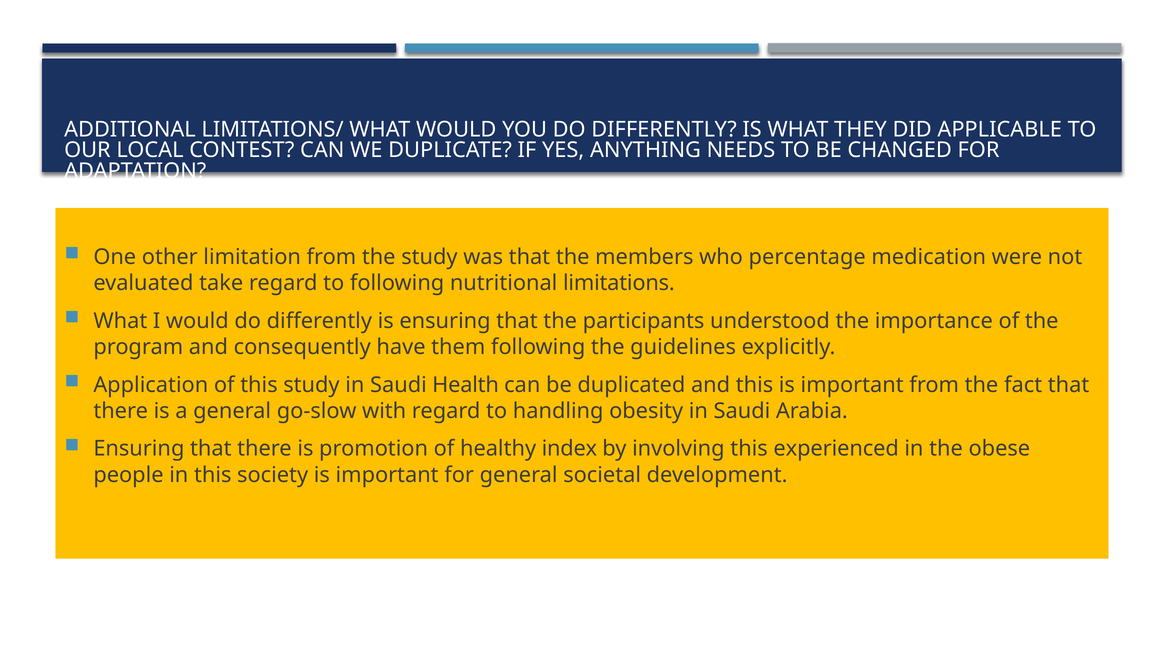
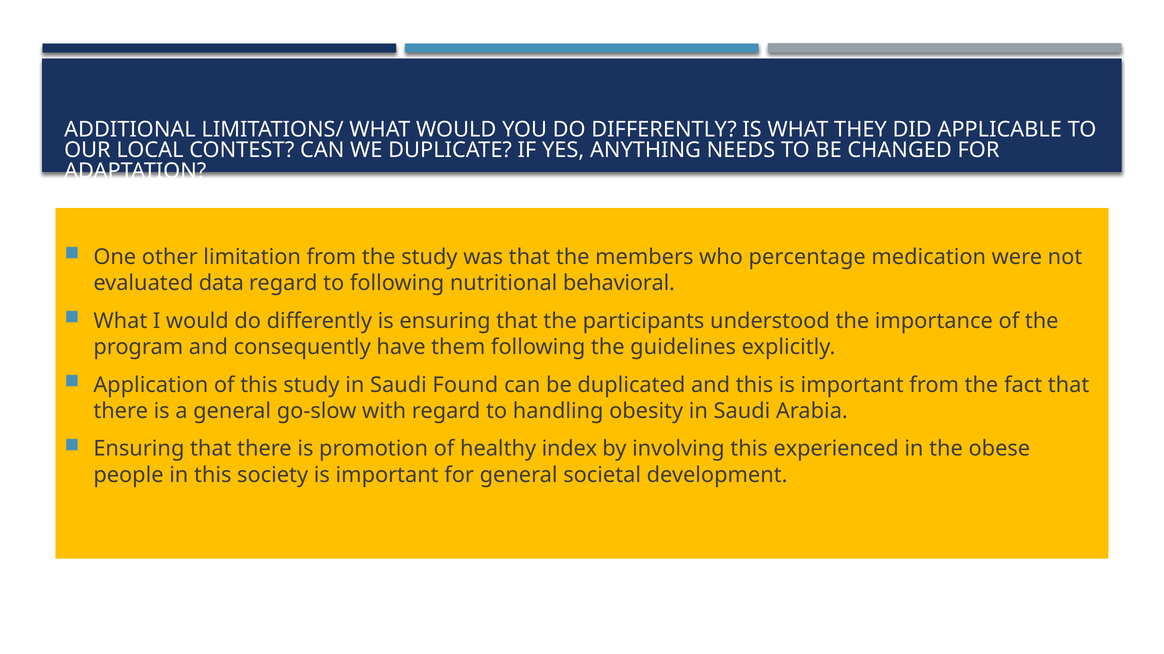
take: take -> data
limitations: limitations -> behavioral
Health: Health -> Found
